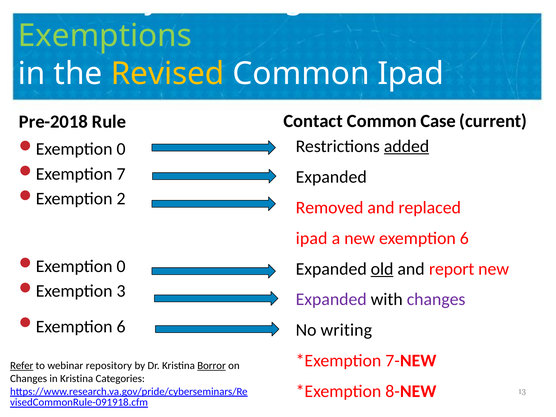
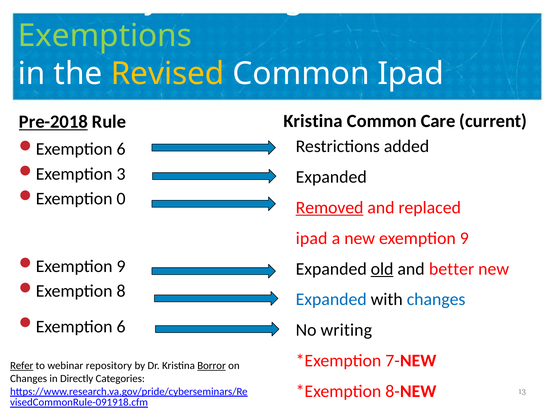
Contact at (313, 121): Contact -> Kristina
Case: Case -> Care
Pre-2018 underline: none -> present
added underline: present -> none
0 at (121, 149): 0 -> 6
7: 7 -> 3
2: 2 -> 0
Removed underline: none -> present
new exemption 6: 6 -> 9
0 at (121, 266): 0 -> 9
report: report -> better
3: 3 -> 8
Expanded at (331, 299) colour: purple -> blue
changes at (436, 299) colour: purple -> blue
in Kristina: Kristina -> Directly
